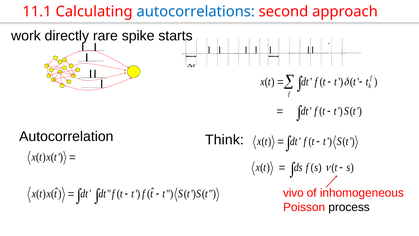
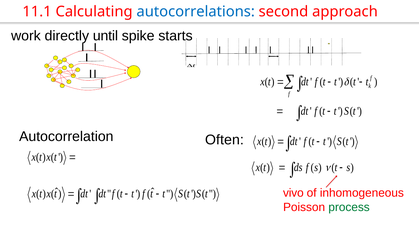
rare: rare -> until
Think: Think -> Often
process colour: black -> green
